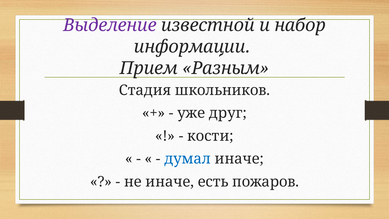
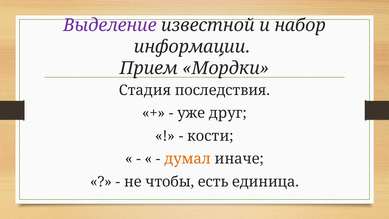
Разным: Разным -> Мордки
школьников: школьников -> последствия
думал colour: blue -> orange
не иначе: иначе -> чтобы
пожаров: пожаров -> единица
